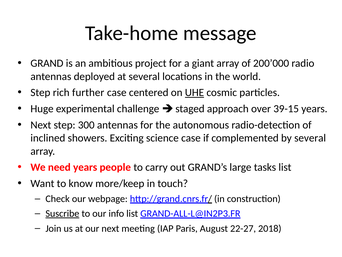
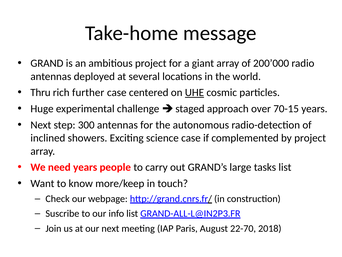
Step at (40, 92): Step -> Thru
39-15: 39-15 -> 70-15
by several: several -> project
Suscribe underline: present -> none
22-27: 22-27 -> 22-70
